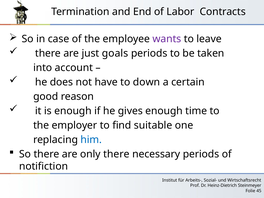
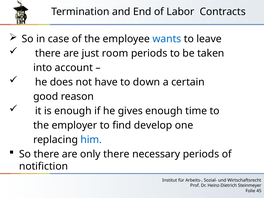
wants colour: purple -> blue
goals: goals -> room
suitable: suitable -> develop
